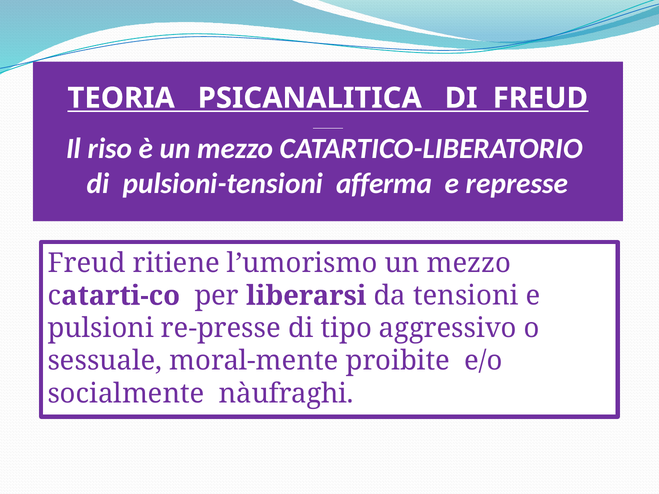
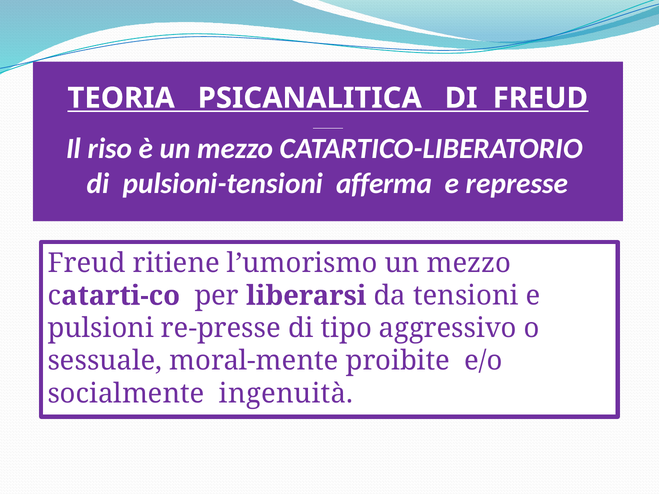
nàufraghi: nàufraghi -> ingenuità
